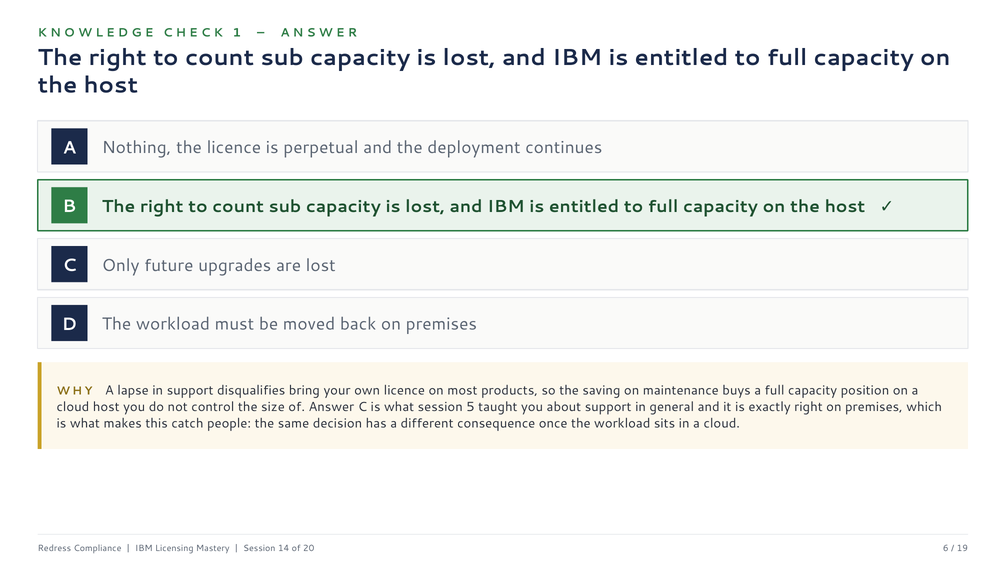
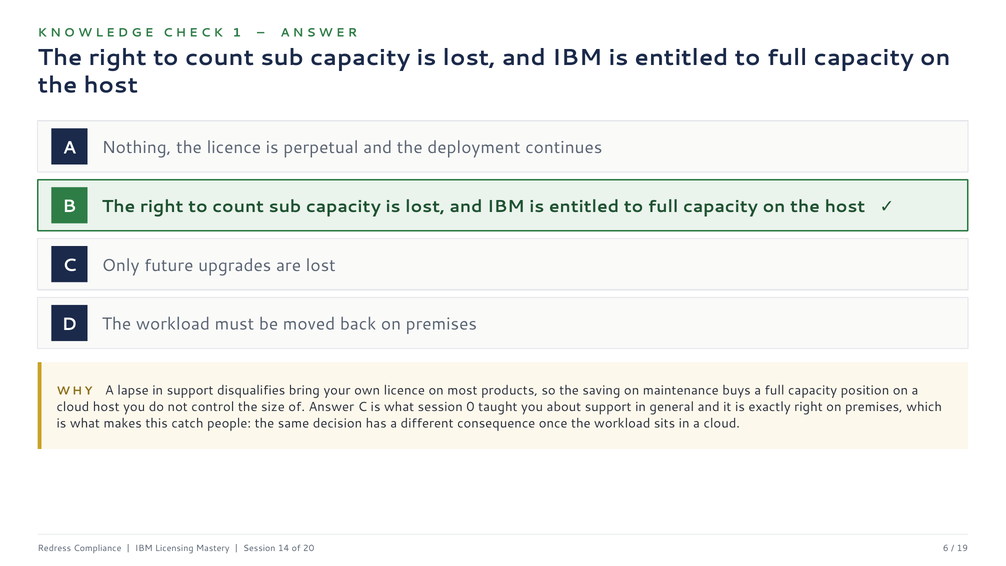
5: 5 -> 0
